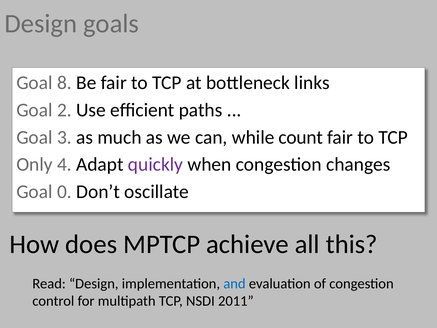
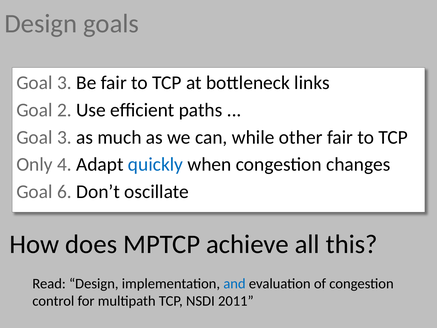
8 at (64, 83): 8 -> 3
count: count -> other
quickly colour: purple -> blue
0: 0 -> 6
